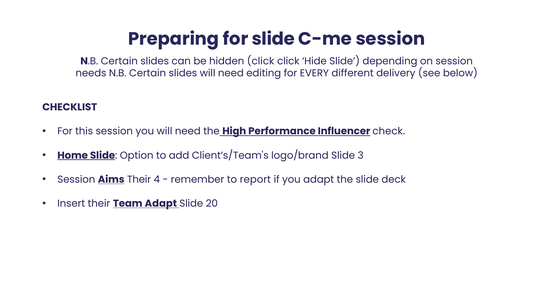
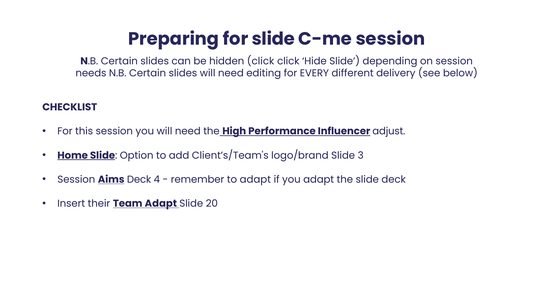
check: check -> adjust
Aims Their: Their -> Deck
to report: report -> adapt
